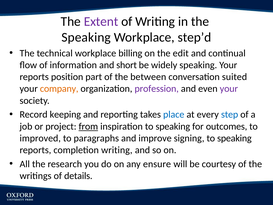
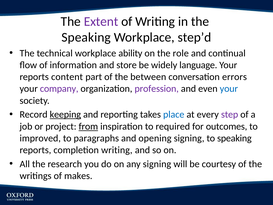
billing: billing -> ability
edit: edit -> role
short: short -> store
widely speaking: speaking -> language
position: position -> content
suited: suited -> errors
company colour: orange -> purple
your at (229, 89) colour: purple -> blue
keeping underline: none -> present
step colour: blue -> purple
inspiration to speaking: speaking -> required
improve: improve -> opening
any ensure: ensure -> signing
details: details -> makes
